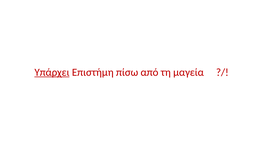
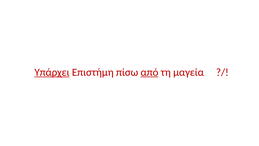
από underline: none -> present
